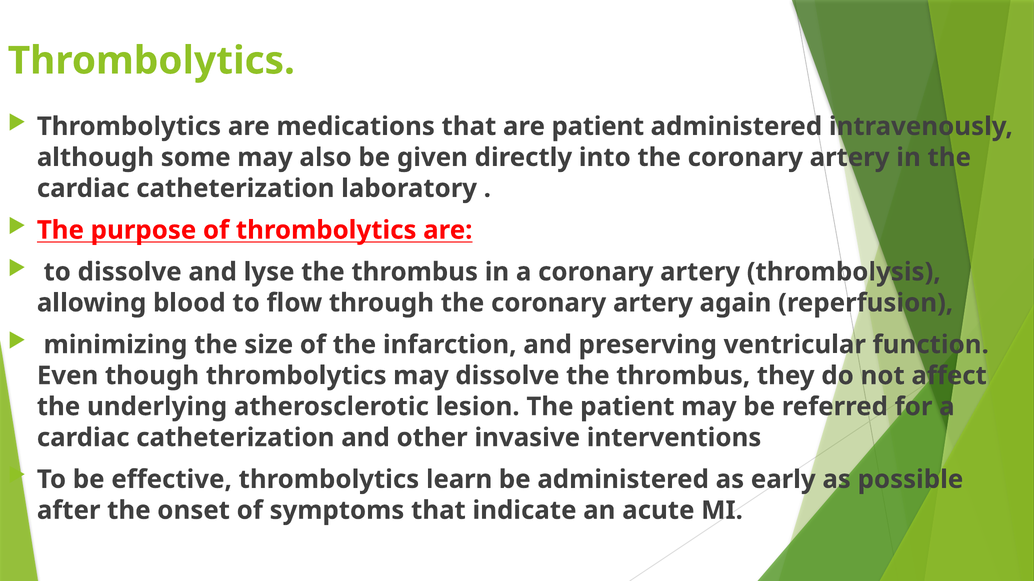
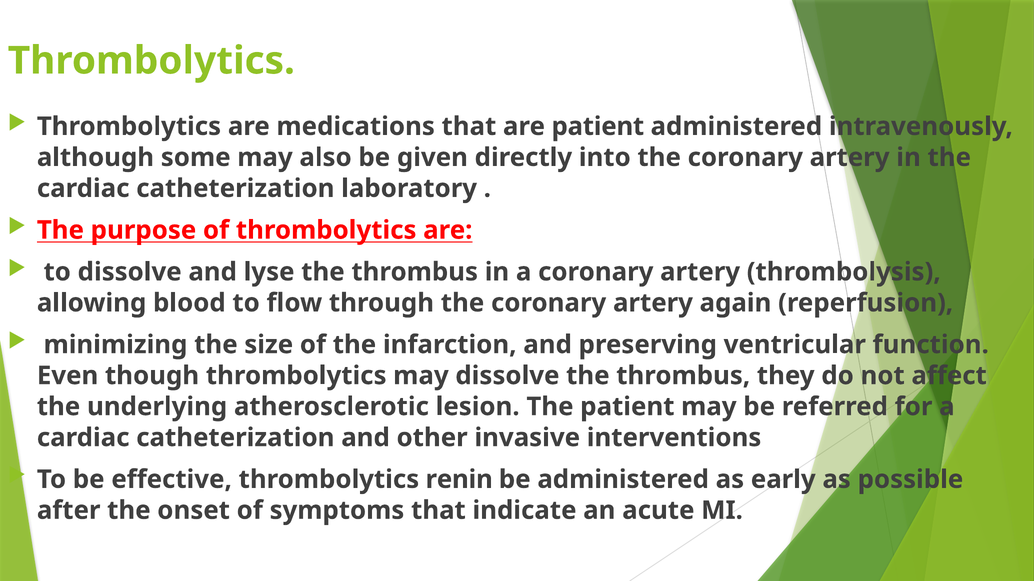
learn: learn -> renin
